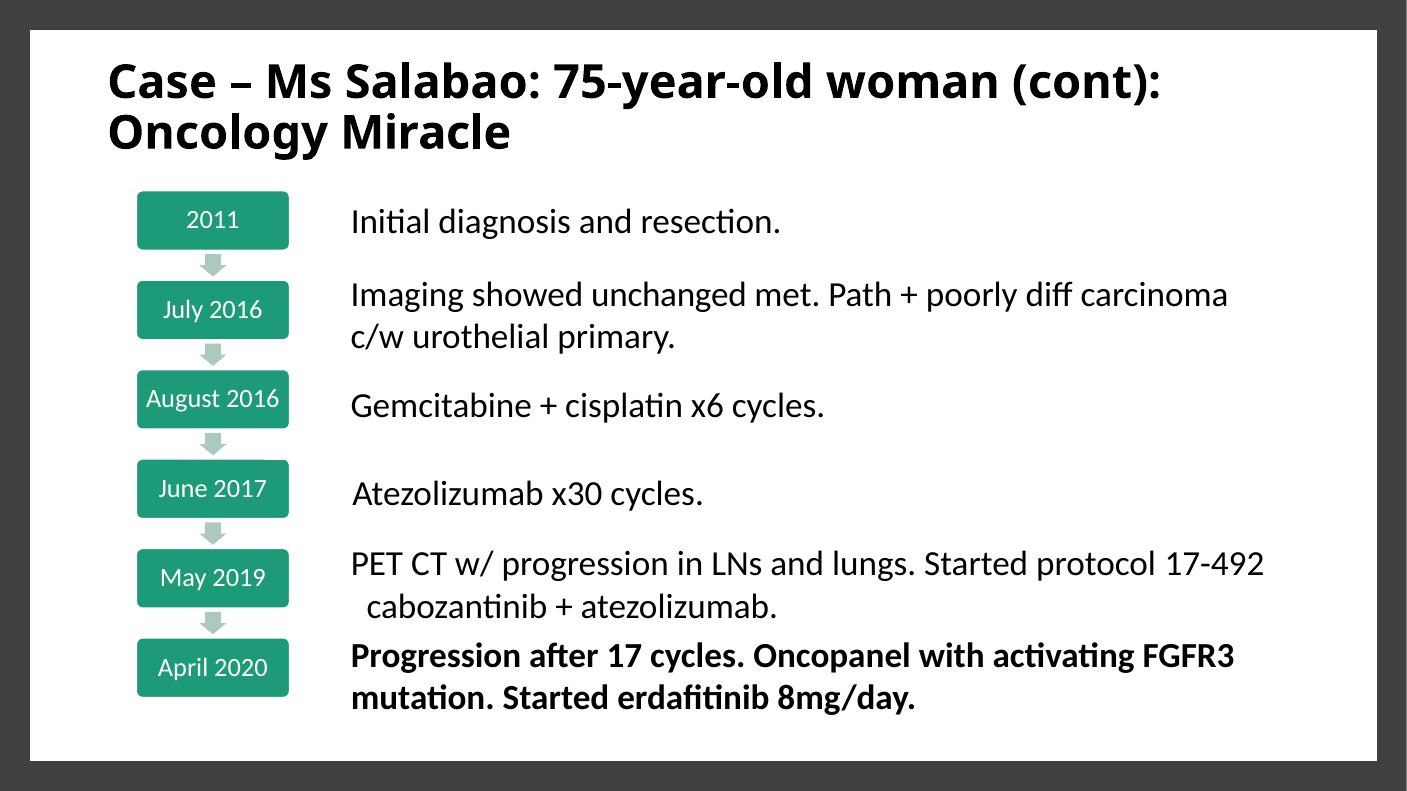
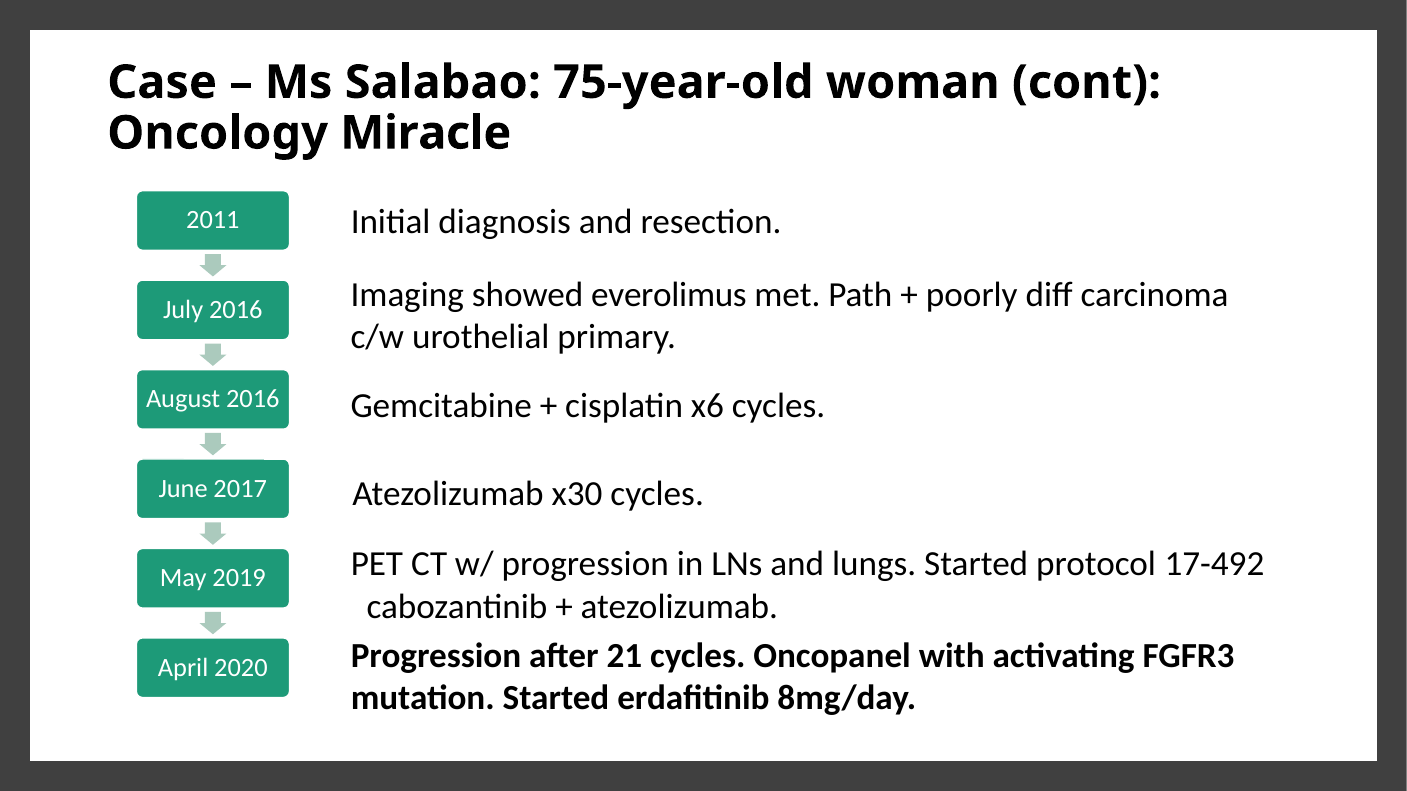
unchanged: unchanged -> everolimus
17: 17 -> 21
